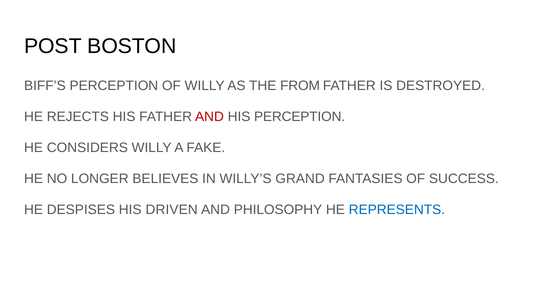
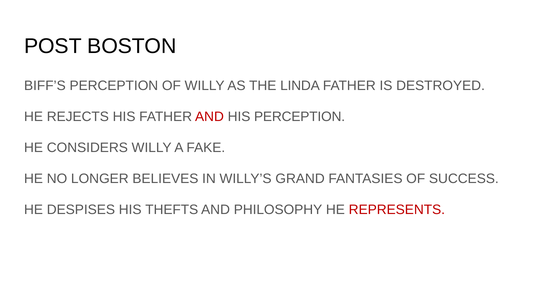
FROM: FROM -> LINDA
DRIVEN: DRIVEN -> THEFTS
REPRESENTS colour: blue -> red
